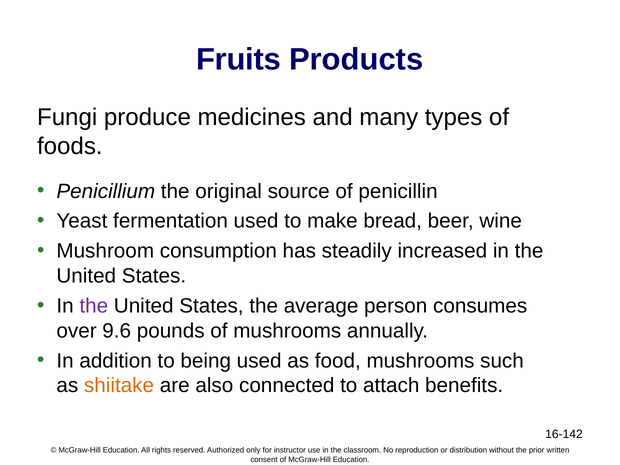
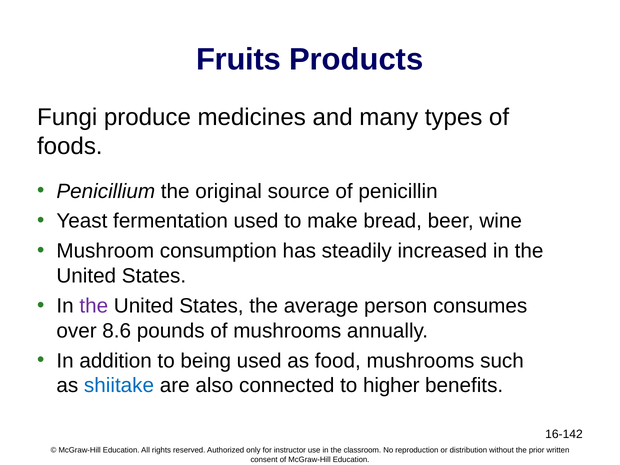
9.6: 9.6 -> 8.6
shiitake colour: orange -> blue
attach: attach -> higher
